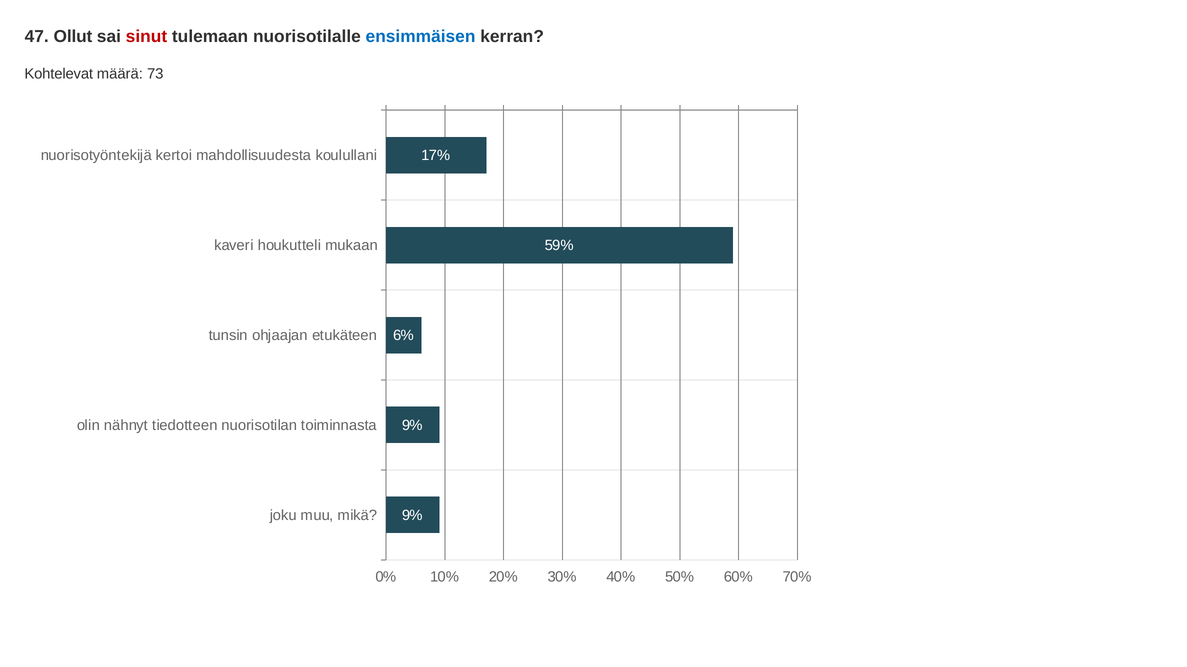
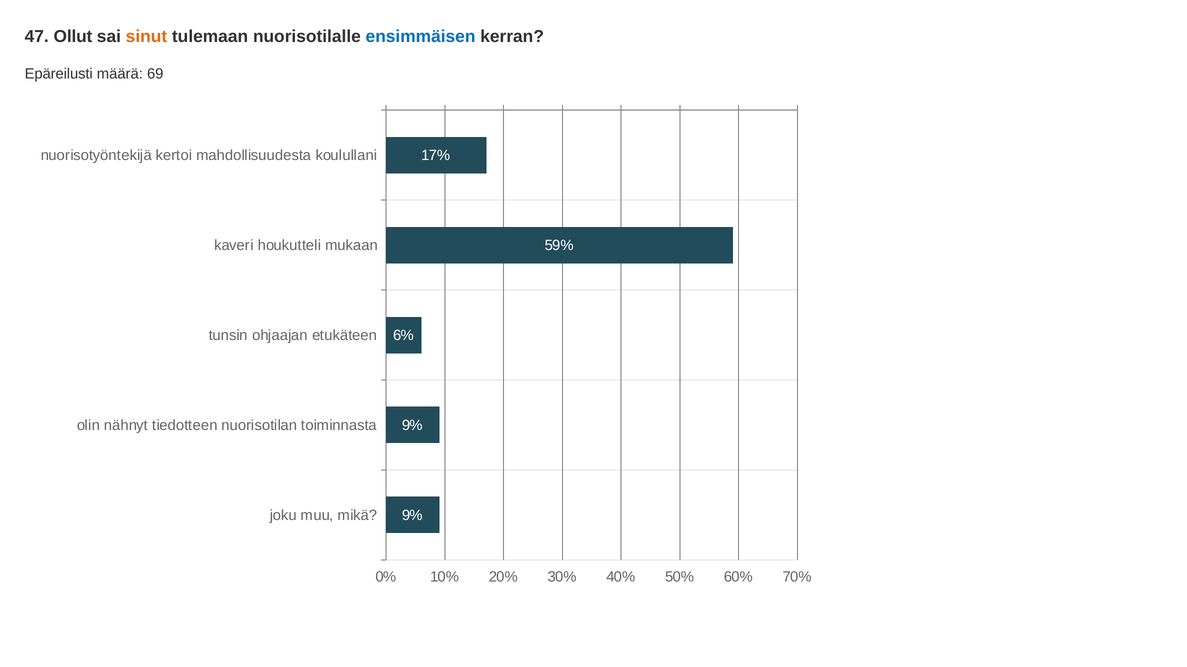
sinut colour: red -> orange
Kohtelevat: Kohtelevat -> Epäreilusti
73: 73 -> 69
